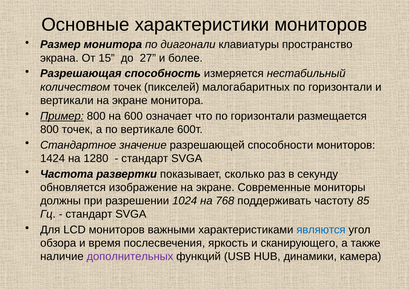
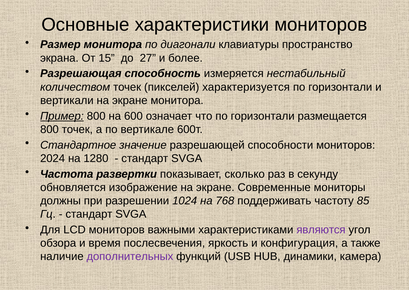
малогабаритных: малогабаритных -> характеризуется
1424: 1424 -> 2024
являются colour: blue -> purple
сканирующего: сканирующего -> конфигурация
